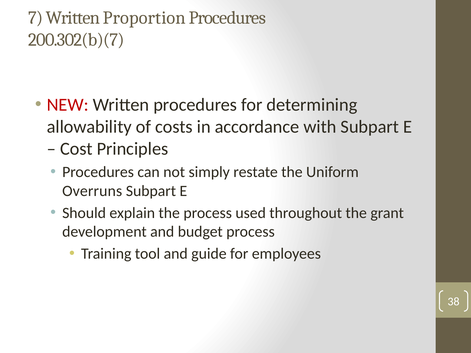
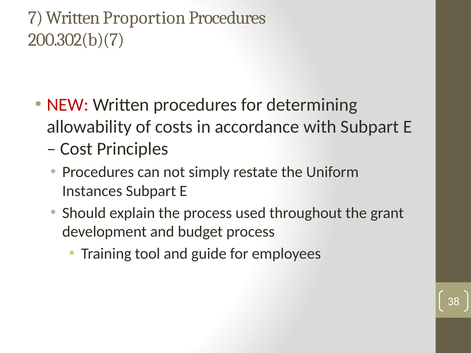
Overruns: Overruns -> Instances
